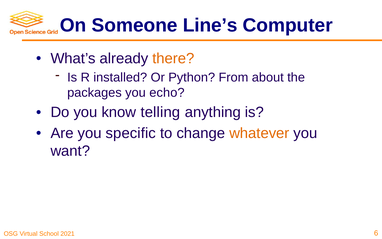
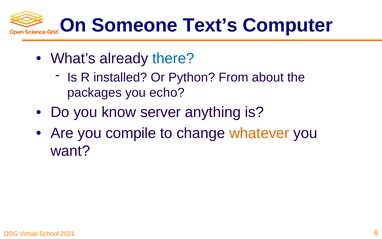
Line’s: Line’s -> Text’s
there colour: orange -> blue
telling: telling -> server
specific: specific -> compile
